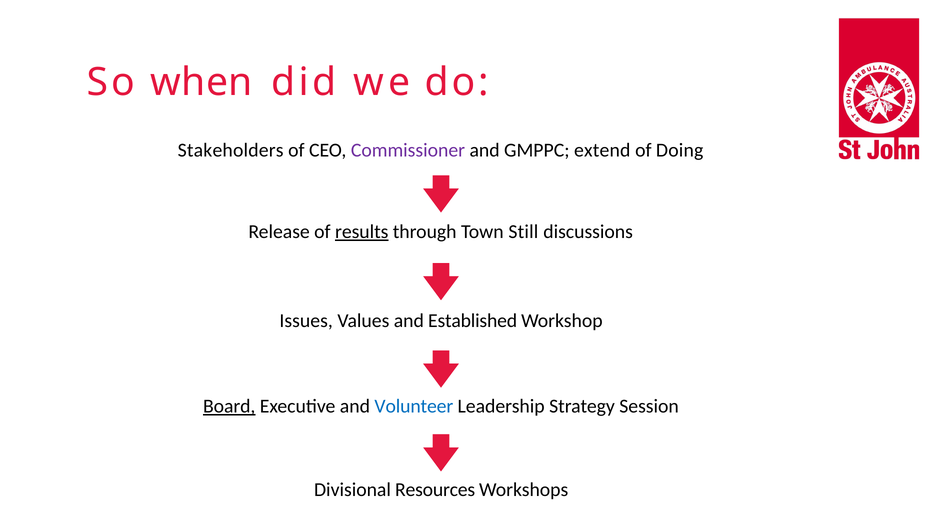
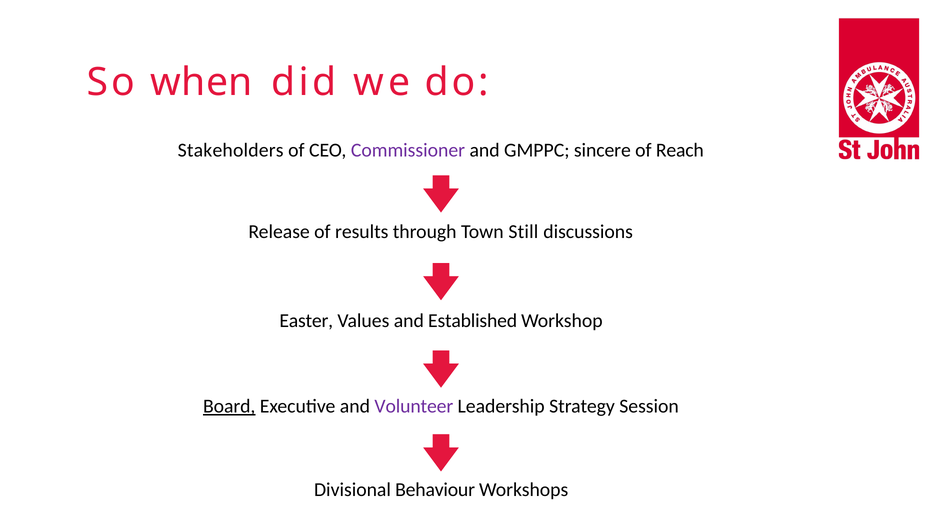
extend: extend -> sincere
Doing: Doing -> Reach
results underline: present -> none
Issues: Issues -> Easter
Volunteer colour: blue -> purple
Resources: Resources -> Behaviour
